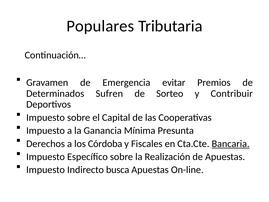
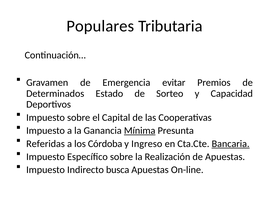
Sufren: Sufren -> Estado
Contribuir: Contribuir -> Capacidad
Mínima underline: none -> present
Derechos: Derechos -> Referidas
Fiscales: Fiscales -> Ingreso
